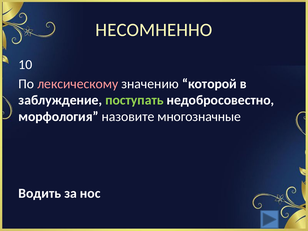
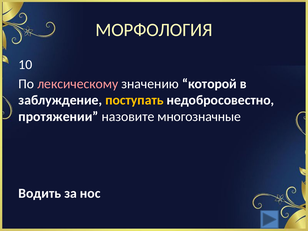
НЕСОМНЕННО: НЕСОМНЕННО -> МОРФОЛОГИЯ
поступать colour: light green -> yellow
морфология: морфология -> протяжении
